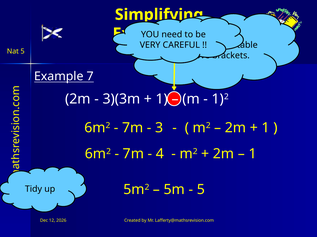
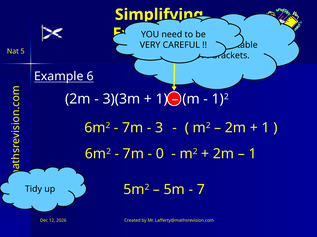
7: 7 -> 6
4: 4 -> 0
5 at (201, 190): 5 -> 7
